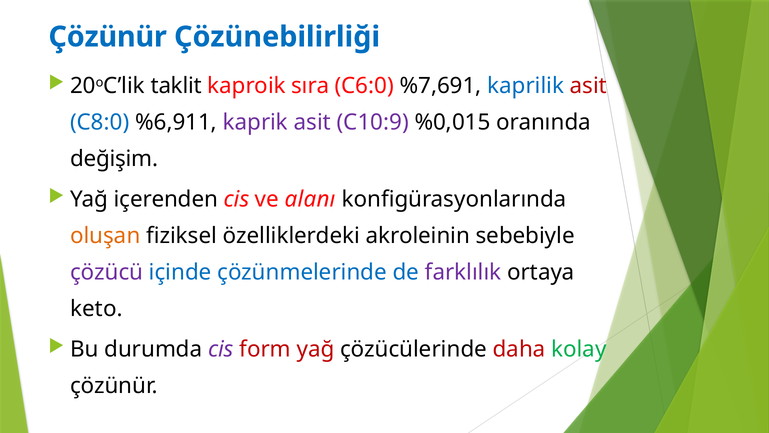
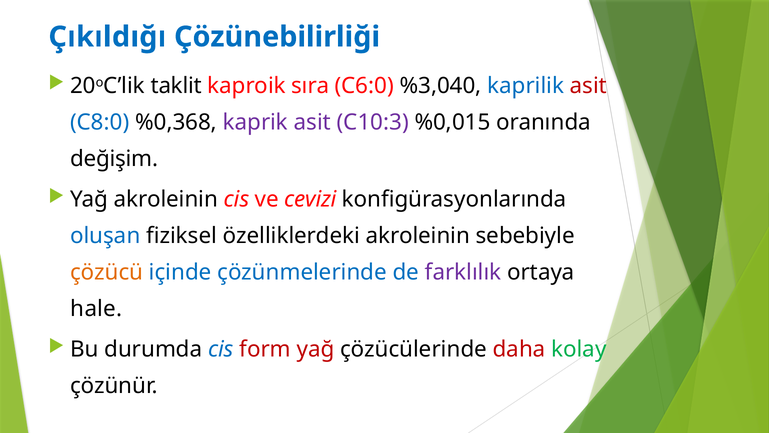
Çözünür at (108, 37): Çözünür -> Çıkıldığı
%7,691: %7,691 -> %3,040
%6,911: %6,911 -> %0,368
C10:9: C10:9 -> C10:3
Yağ içerenden: içerenden -> akroleinin
alanı: alanı -> cevizi
oluşan colour: orange -> blue
çözücü colour: purple -> orange
keto: keto -> hale
cis at (221, 349) colour: purple -> blue
